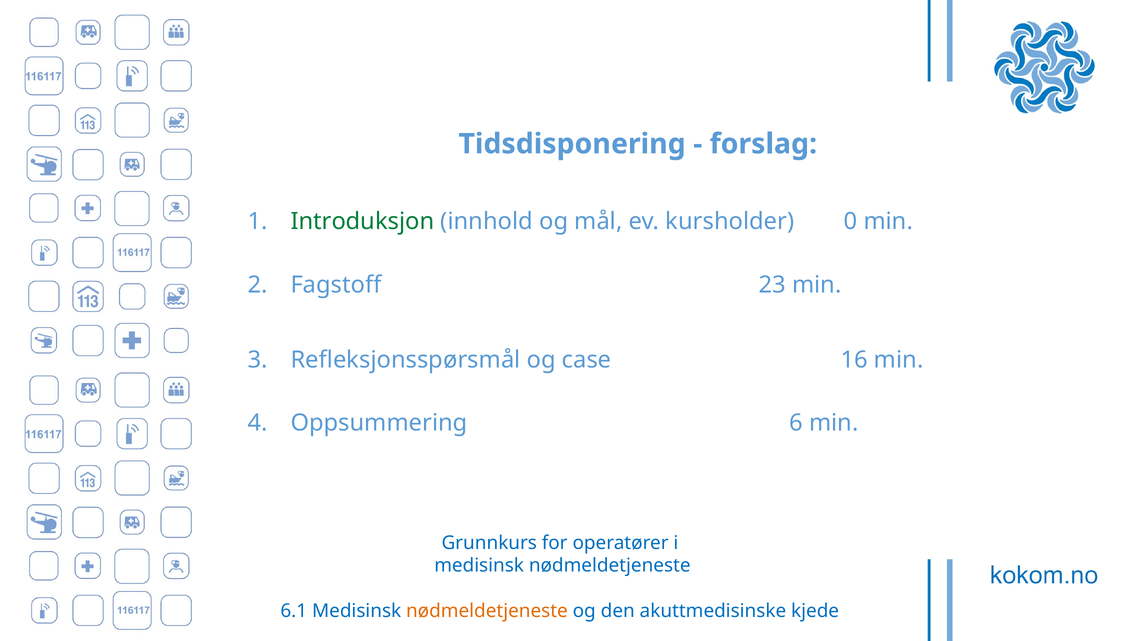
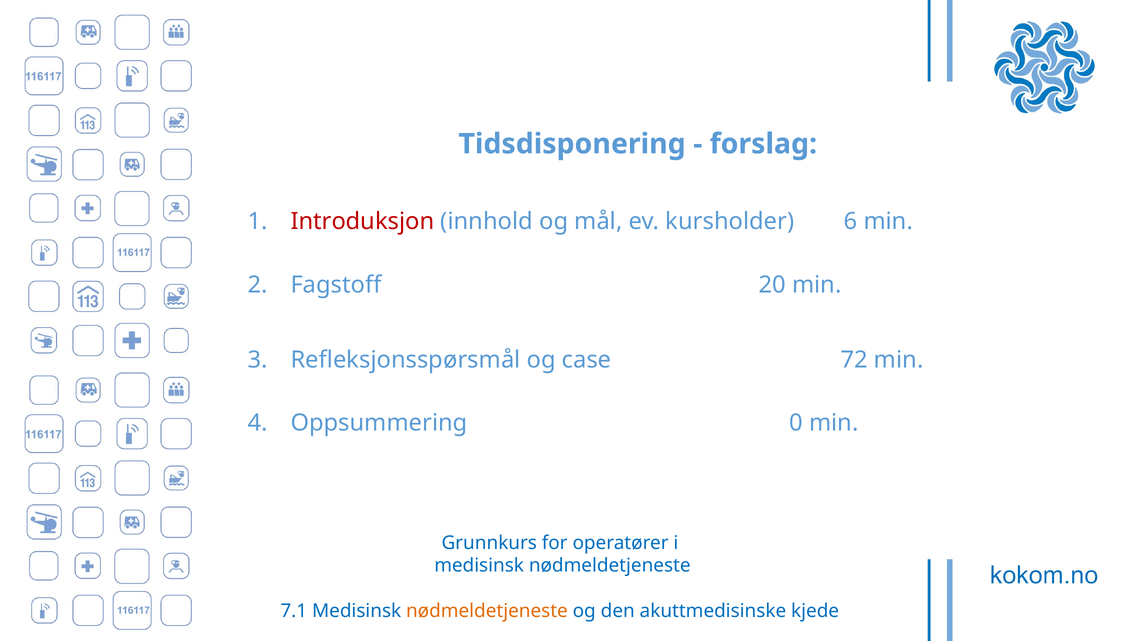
Introduksjon colour: green -> red
0: 0 -> 6
23: 23 -> 20
16: 16 -> 72
6: 6 -> 0
6.1: 6.1 -> 7.1
